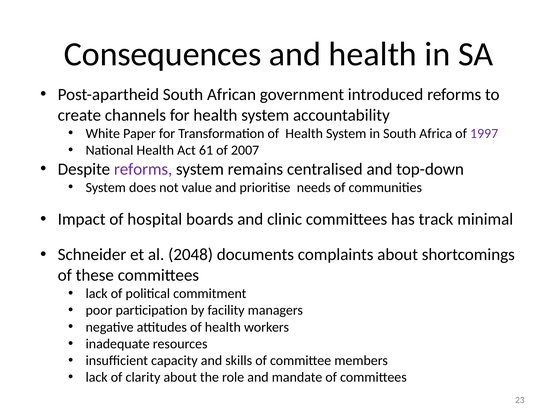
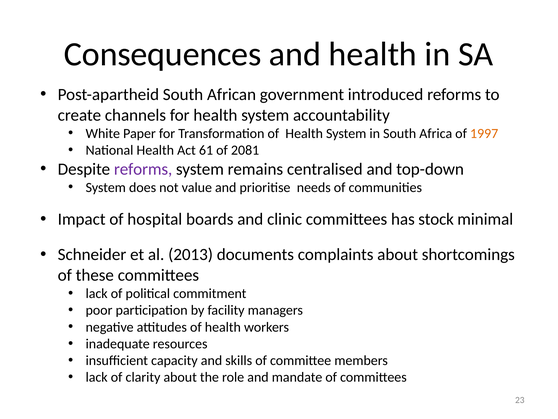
1997 colour: purple -> orange
2007: 2007 -> 2081
track: track -> stock
2048: 2048 -> 2013
